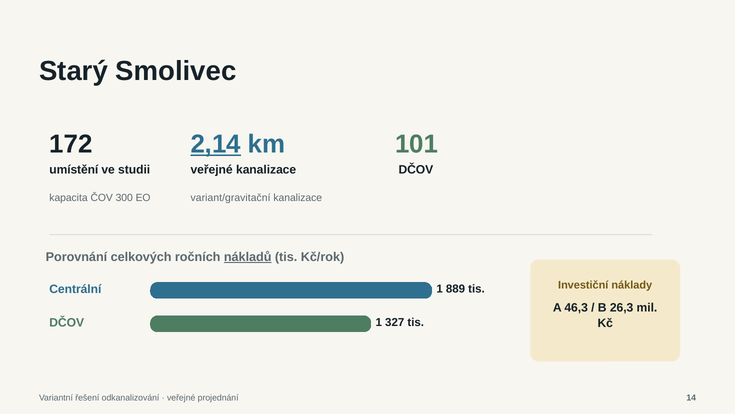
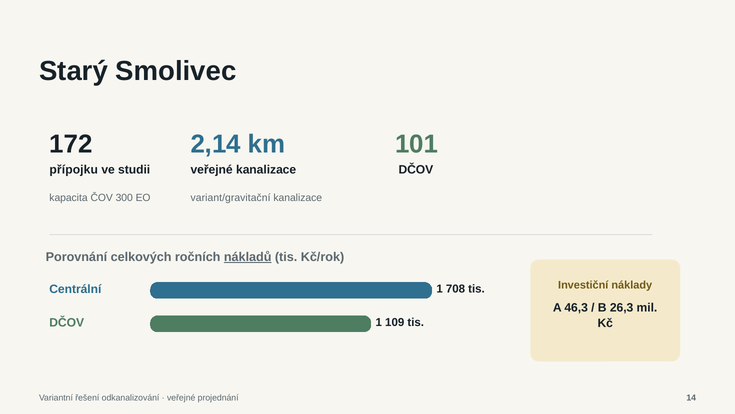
2,14 underline: present -> none
umístění: umístění -> přípojku
889: 889 -> 708
327: 327 -> 109
